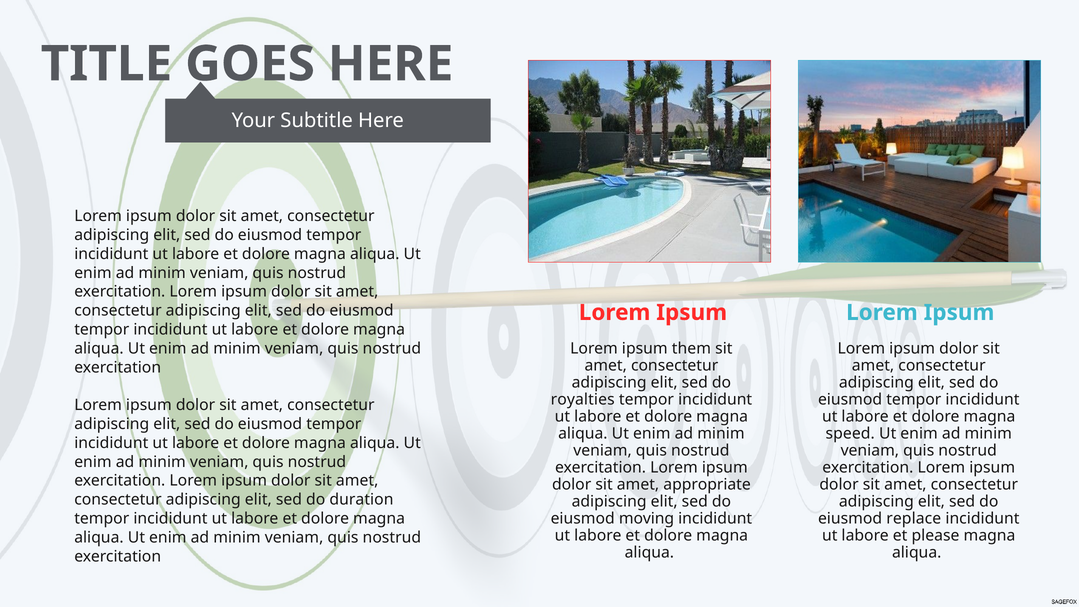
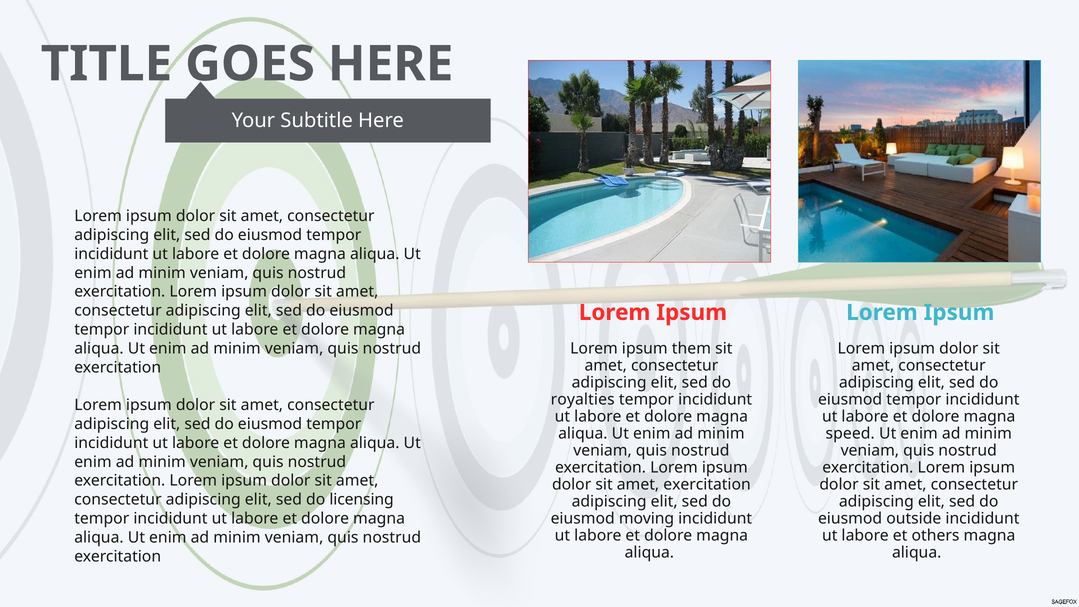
amet appropriate: appropriate -> exercitation
duration: duration -> licensing
replace: replace -> outside
please: please -> others
